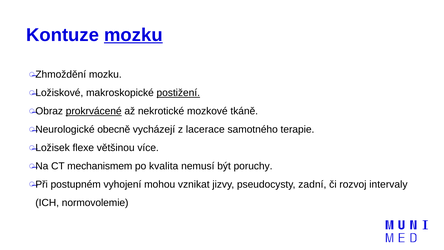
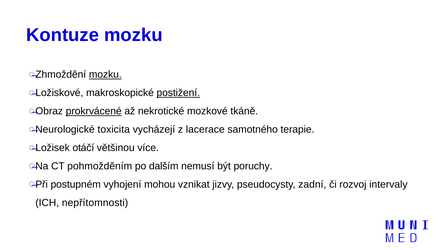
mozku at (133, 35) underline: present -> none
mozku at (105, 75) underline: none -> present
obecně: obecně -> toxicita
flexe: flexe -> otáčí
mechanismem: mechanismem -> pohmožděním
kvalita: kvalita -> dalším
normovolemie: normovolemie -> nepřítomnosti
